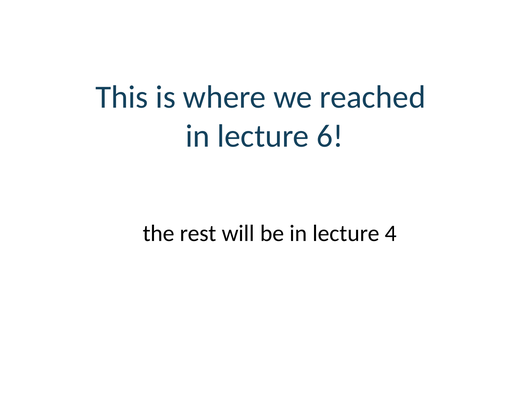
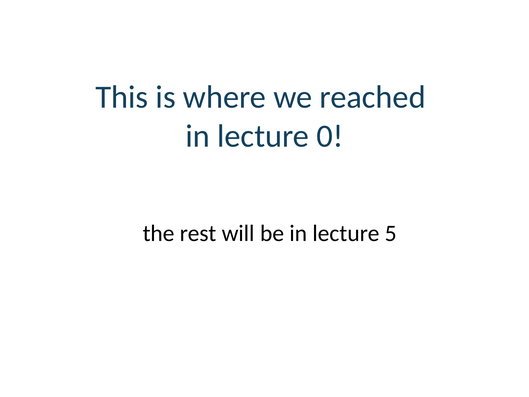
6: 6 -> 0
4: 4 -> 5
